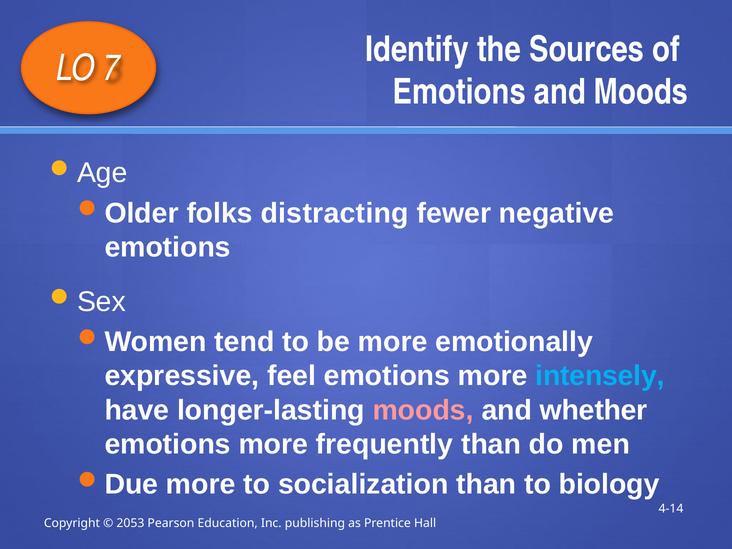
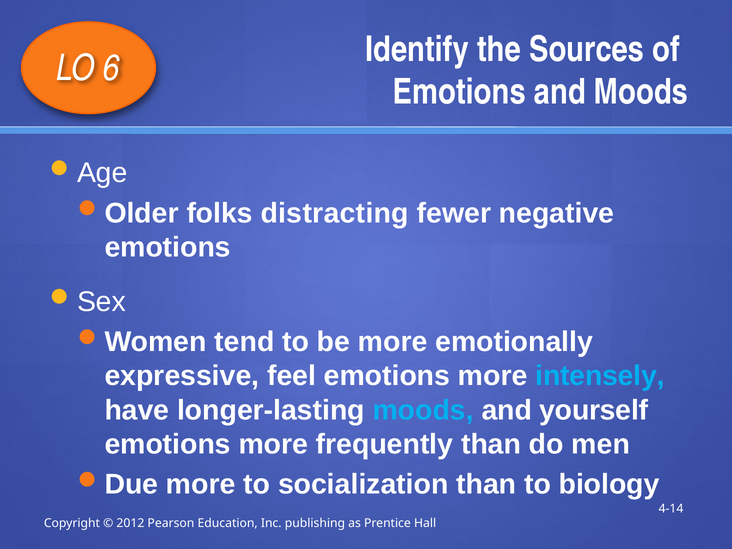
7: 7 -> 6
moods at (423, 410) colour: pink -> light blue
whether: whether -> yourself
2053: 2053 -> 2012
